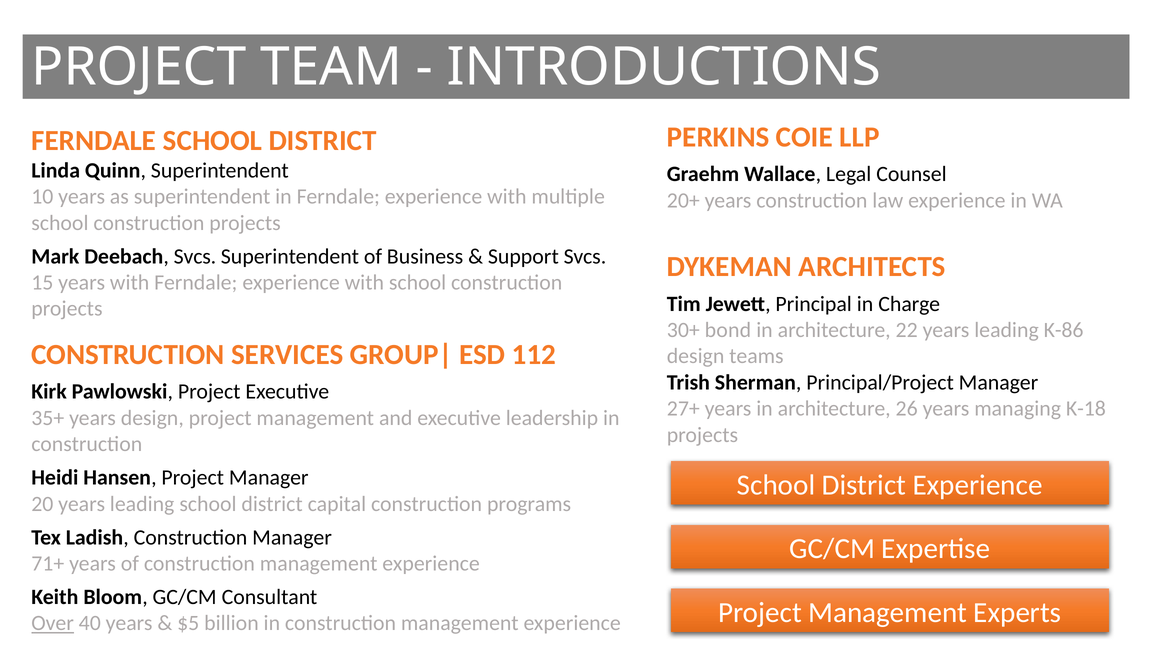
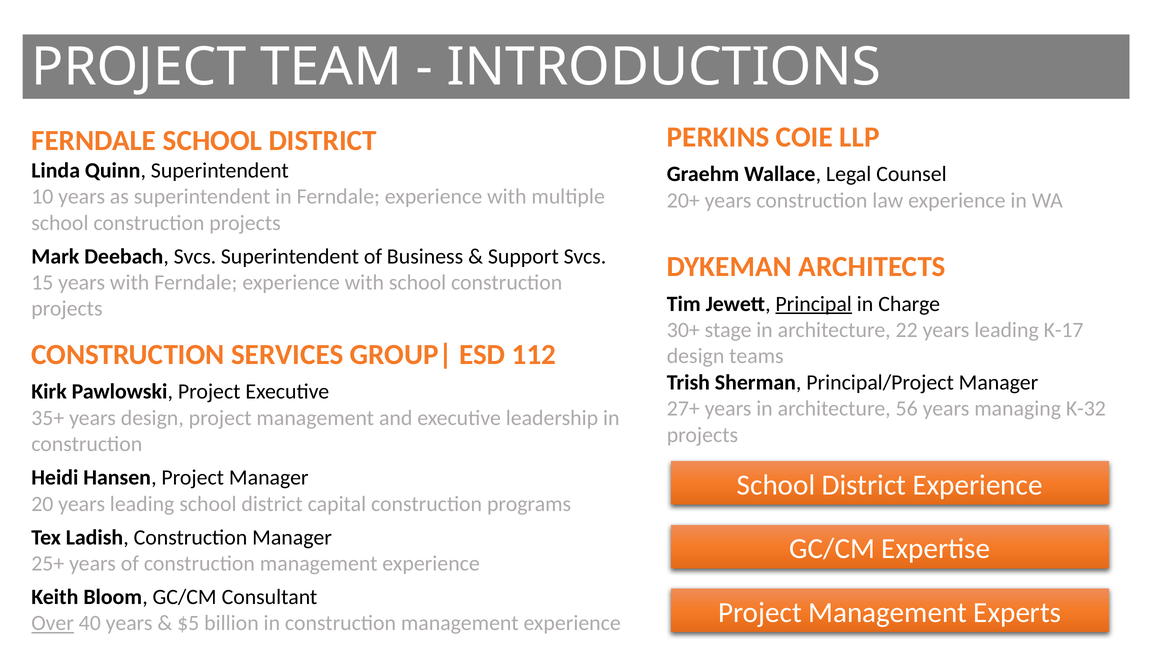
Principal underline: none -> present
bond: bond -> stage
K-86: K-86 -> K-17
26: 26 -> 56
K-18: K-18 -> K-32
71+: 71+ -> 25+
